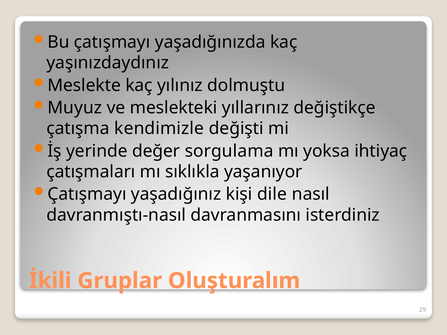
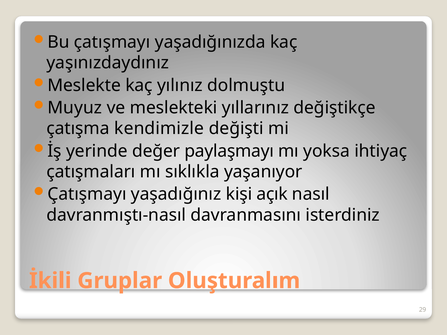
sorgulama: sorgulama -> paylaşmayı
dile: dile -> açık
